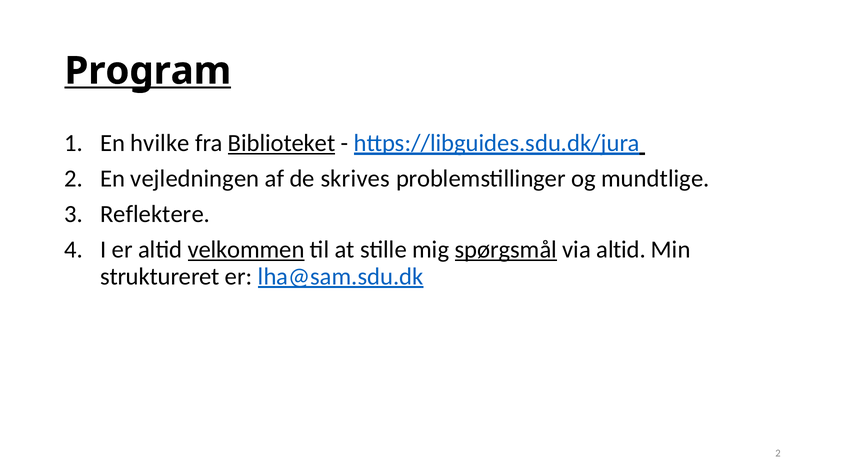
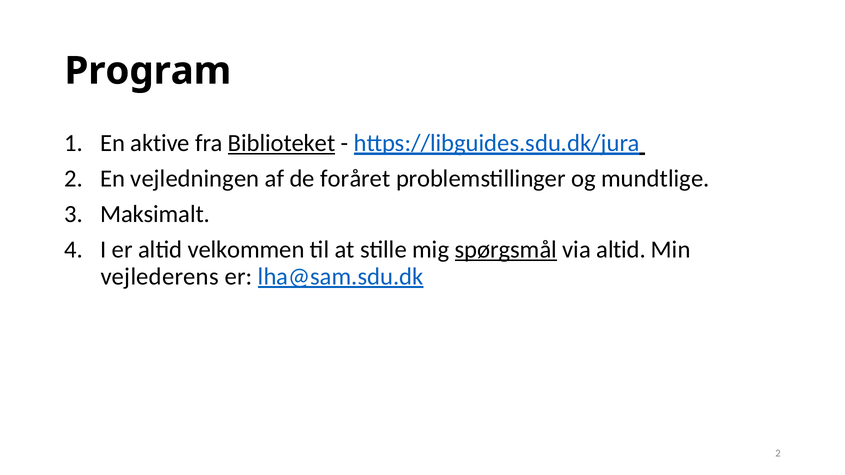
Program underline: present -> none
hvilke: hvilke -> aktive
skrives: skrives -> foråret
Reflektere: Reflektere -> Maksimalt
velkommen underline: present -> none
struktureret: struktureret -> vejlederens
